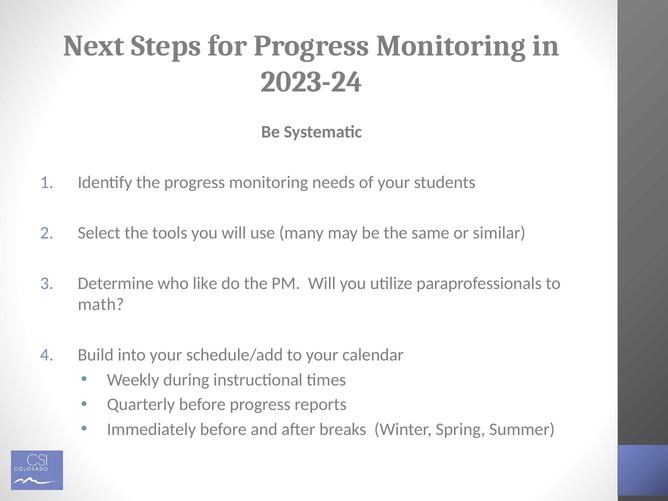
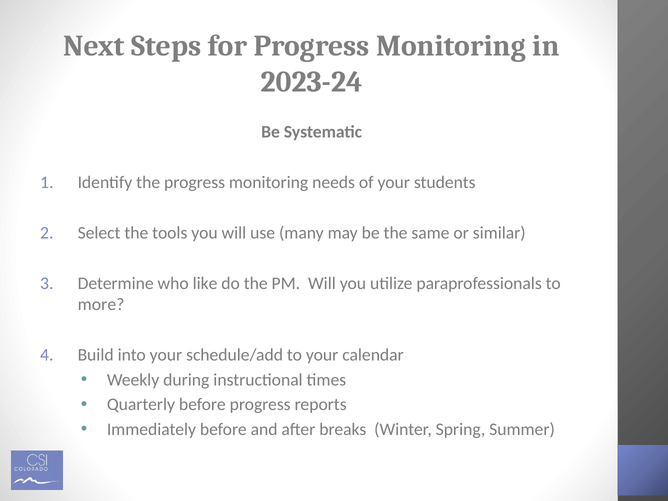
math: math -> more
